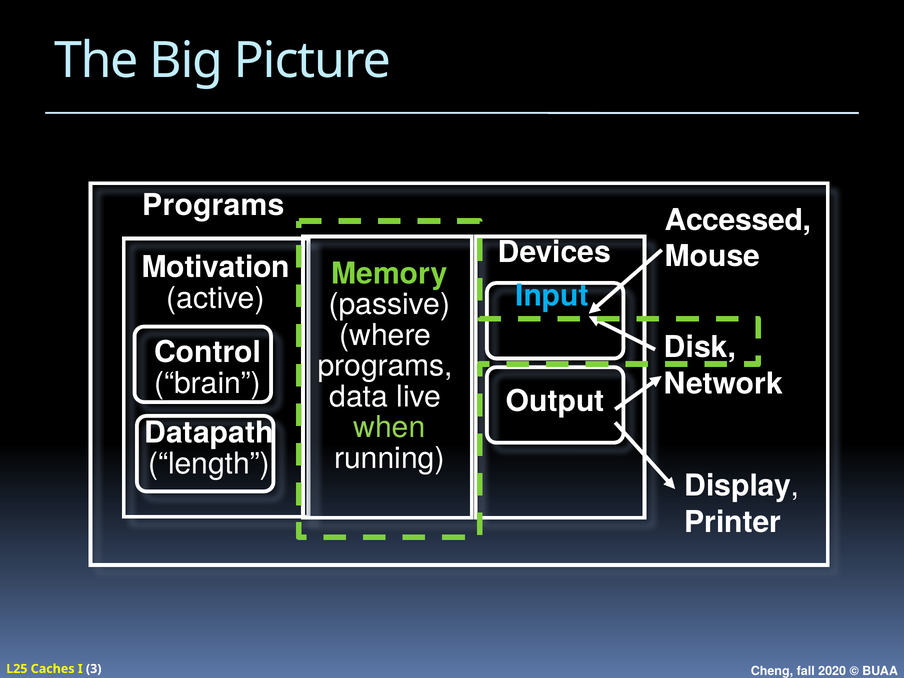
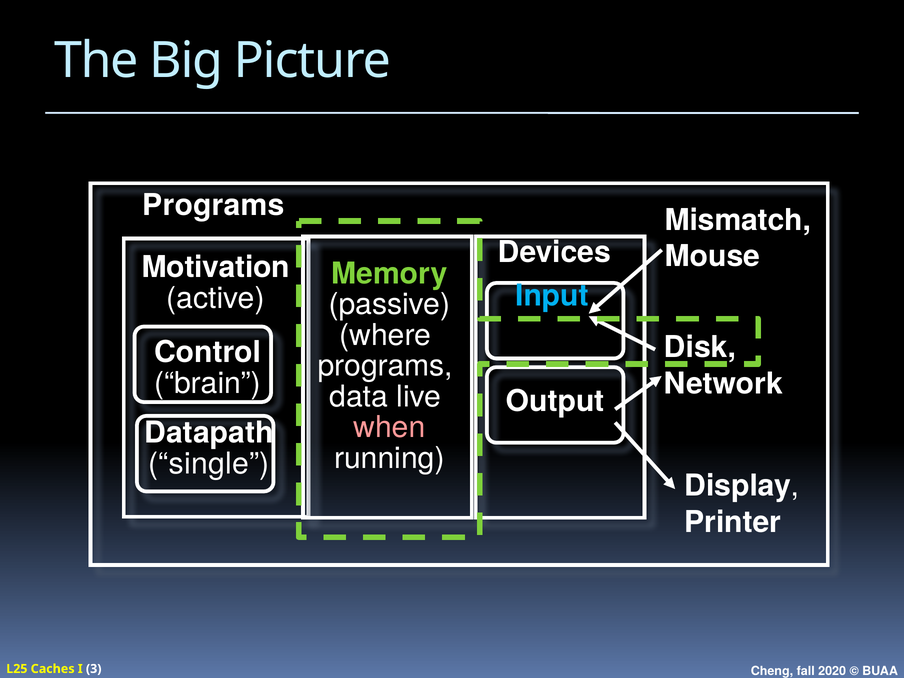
Accessed: Accessed -> Mismatch
when colour: light green -> pink
length: length -> single
